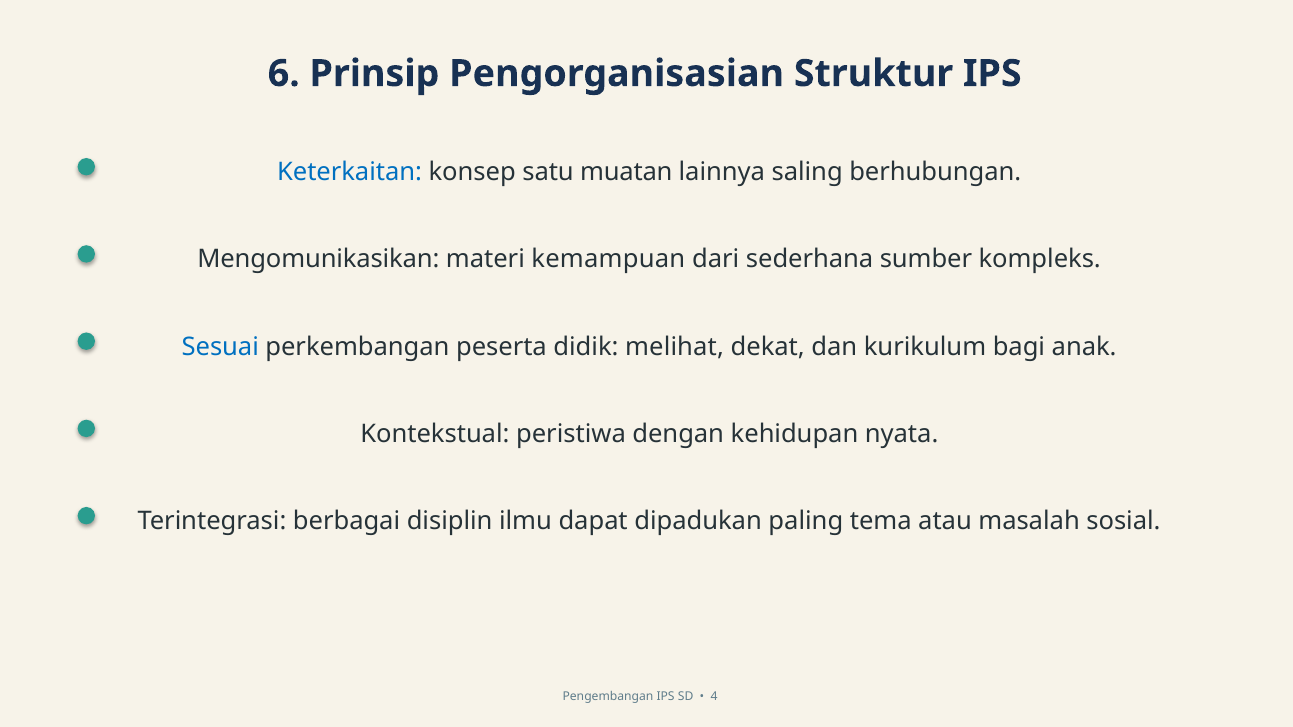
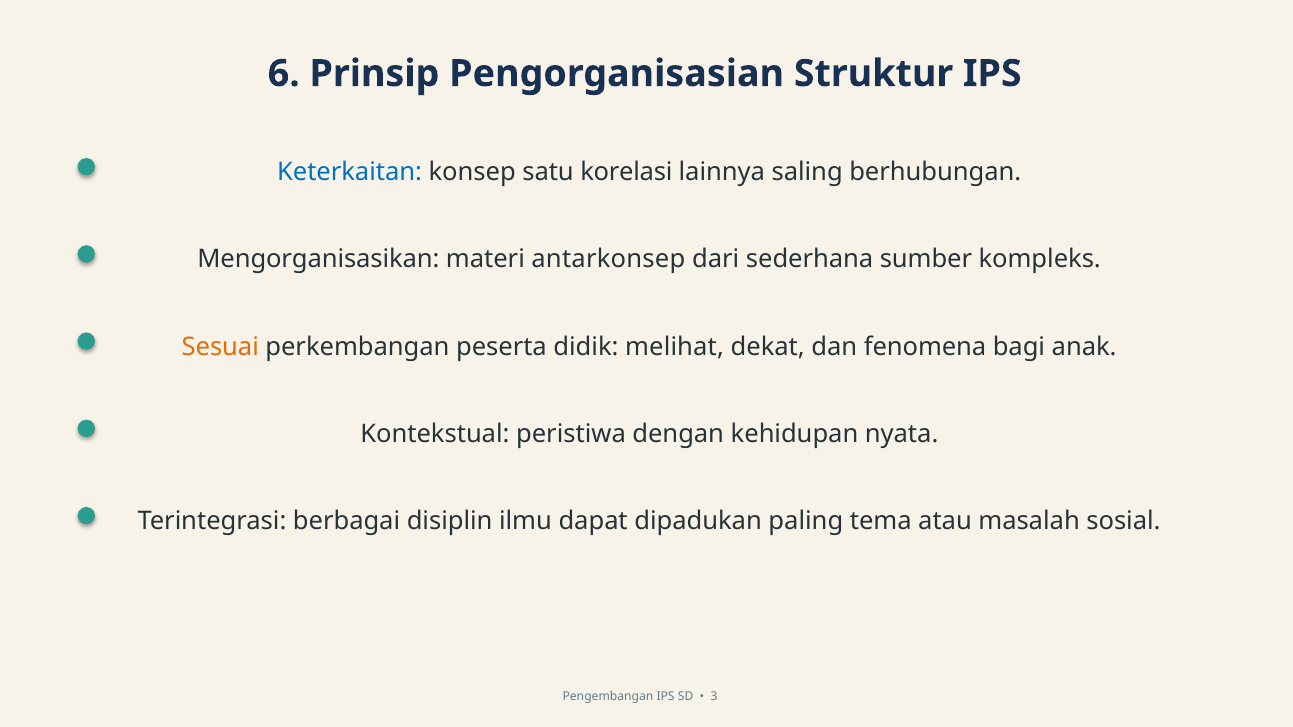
muatan: muatan -> korelasi
Mengomunikasikan: Mengomunikasikan -> Mengorganisasikan
kemampuan: kemampuan -> antarkonsep
Sesuai colour: blue -> orange
kurikulum: kurikulum -> fenomena
4: 4 -> 3
